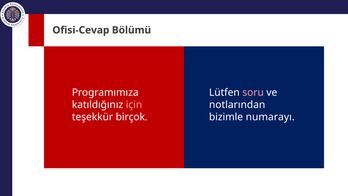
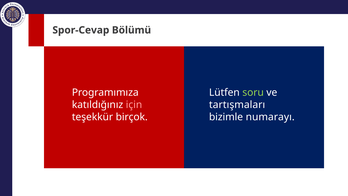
Ofisi-Cevap: Ofisi-Cevap -> Spor-Cevap
soru colour: pink -> light green
notlarından: notlarından -> tartışmaları
